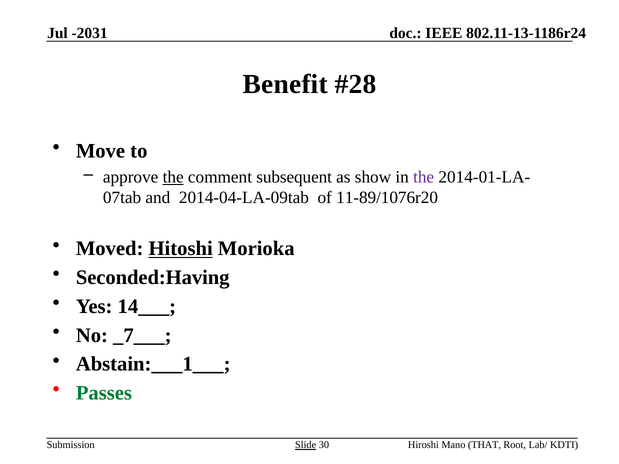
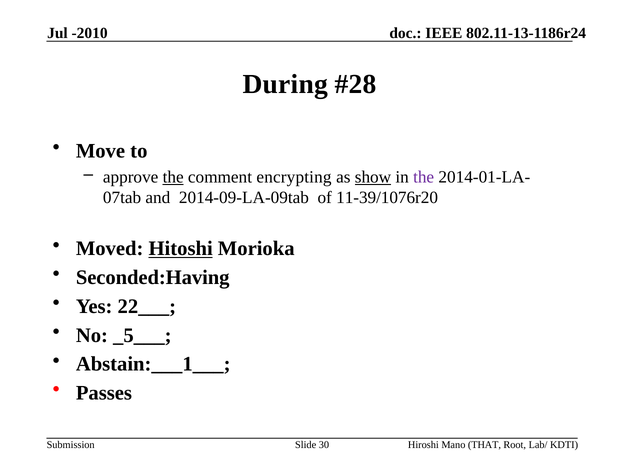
-2031: -2031 -> -2010
Benefit: Benefit -> During
subsequent: subsequent -> encrypting
show underline: none -> present
2014-04-LA-09tab: 2014-04-LA-09tab -> 2014-09-LA-09tab
11-89/1076r20: 11-89/1076r20 -> 11-39/1076r20
14___: 14___ -> 22___
_7___: _7___ -> _5___
Passes colour: green -> black
Slide underline: present -> none
